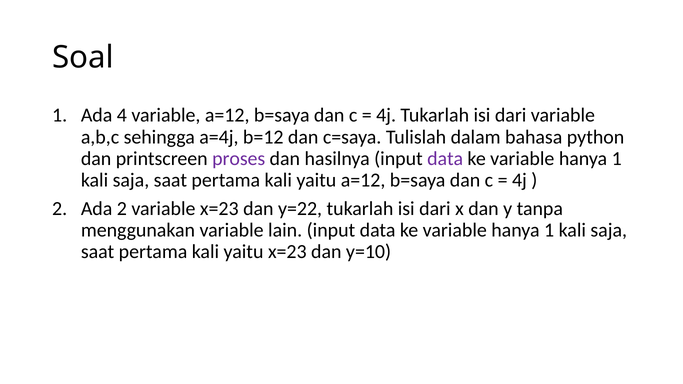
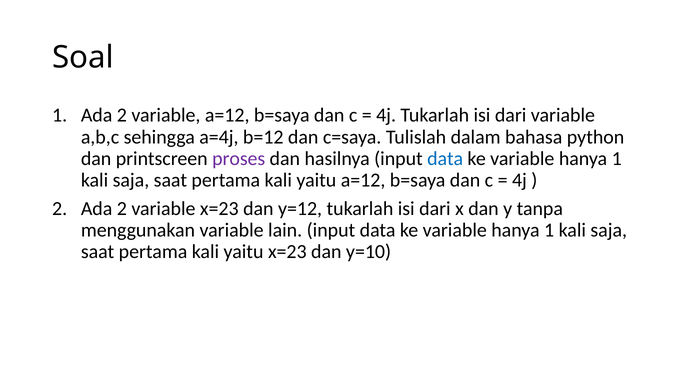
1 Ada 4: 4 -> 2
data at (445, 159) colour: purple -> blue
y=22: y=22 -> y=12
